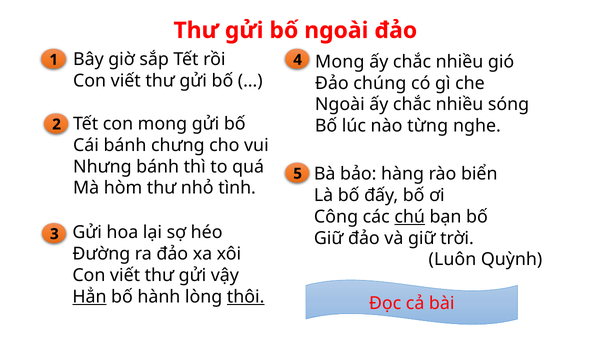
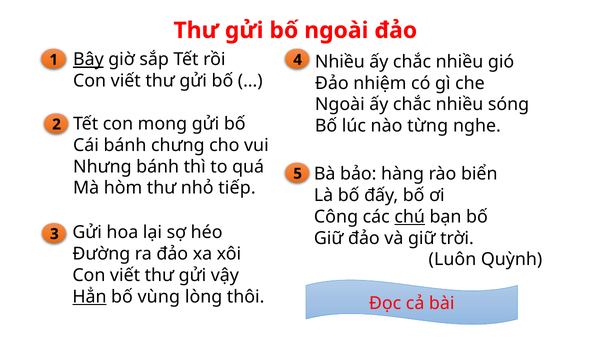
Bây underline: none -> present
Mong at (340, 62): Mong -> Nhiều
chúng: chúng -> nhiệm
tình: tình -> tiếp
hành: hành -> vùng
thôi underline: present -> none
